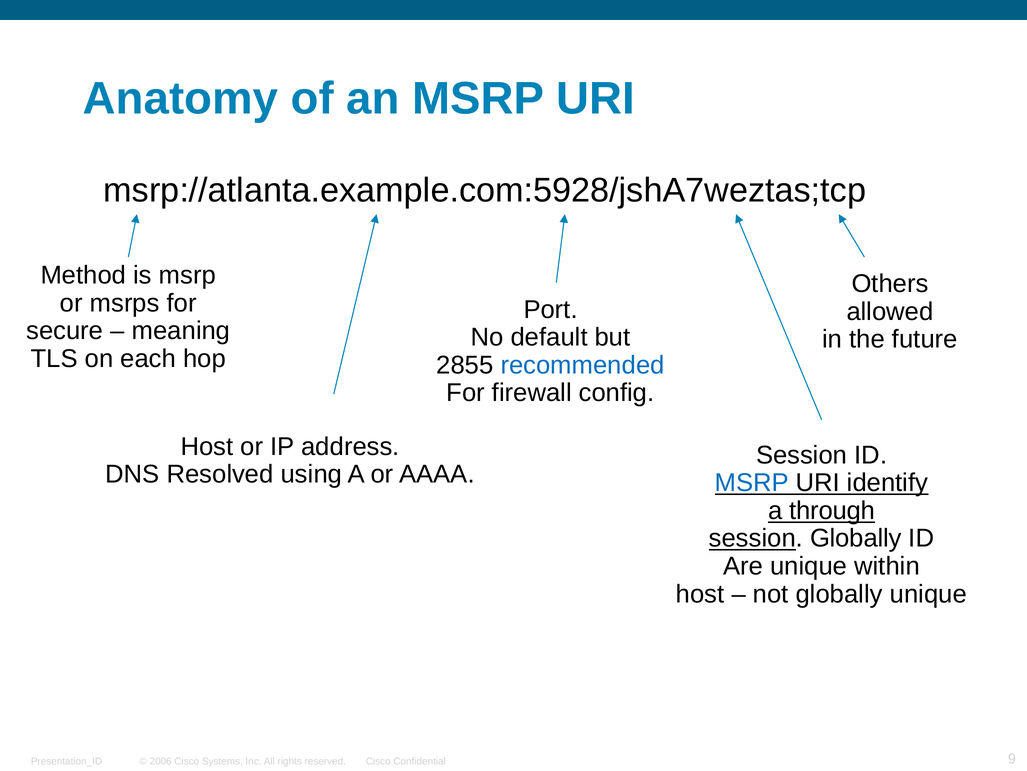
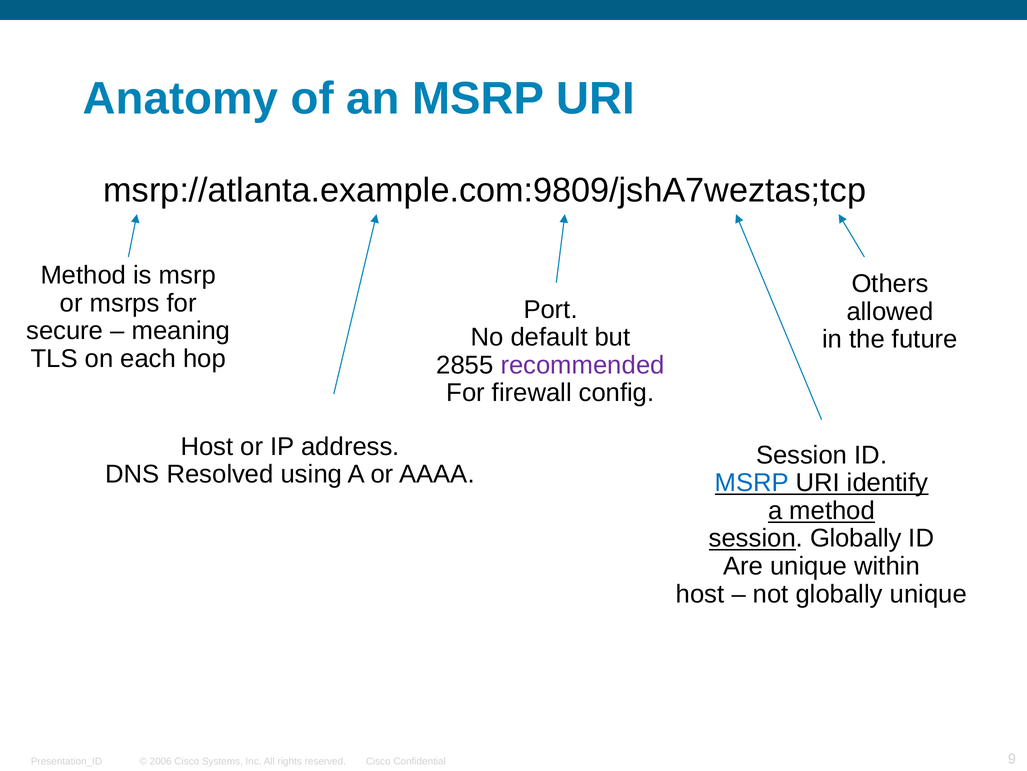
msrp://atlanta.example.com:5928/jshA7weztas;tcp: msrp://atlanta.example.com:5928/jshA7weztas;tcp -> msrp://atlanta.example.com:9809/jshA7weztas;tcp
recommended colour: blue -> purple
a through: through -> method
